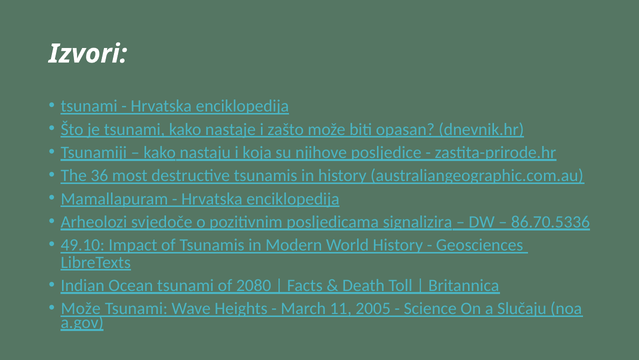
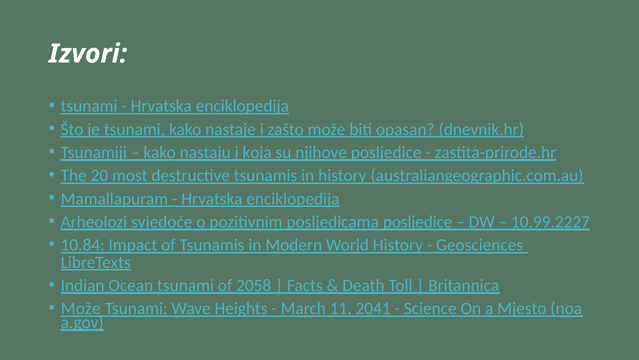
36: 36 -> 20
posljedicama signalizira: signalizira -> posljedice
86.70.5336: 86.70.5336 -> 10.99.2227
49.10: 49.10 -> 10.84
2080: 2080 -> 2058
2005: 2005 -> 2041
Slučaju: Slučaju -> Mjesto
